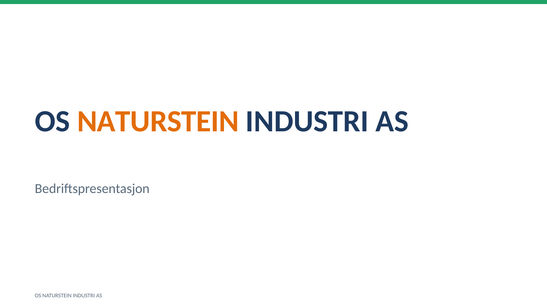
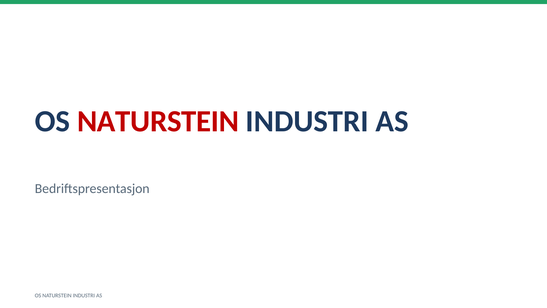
NATURSTEIN at (158, 121) colour: orange -> red
